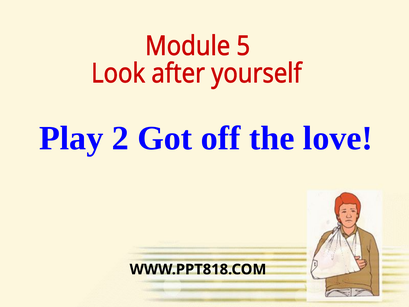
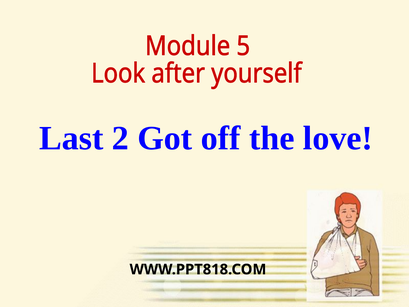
Play: Play -> Last
